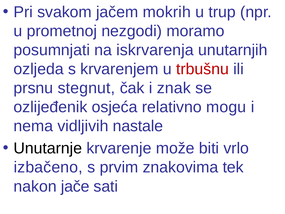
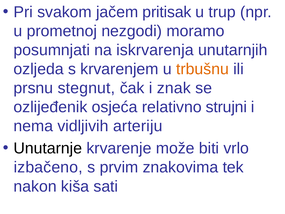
mokrih: mokrih -> pritisak
trbušnu colour: red -> orange
mogu: mogu -> strujni
nastale: nastale -> arteriju
jače: jače -> kiša
